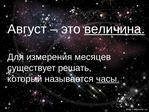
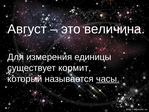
величина underline: present -> none
месяцев: месяцев -> единицы
решать: решать -> кормит
